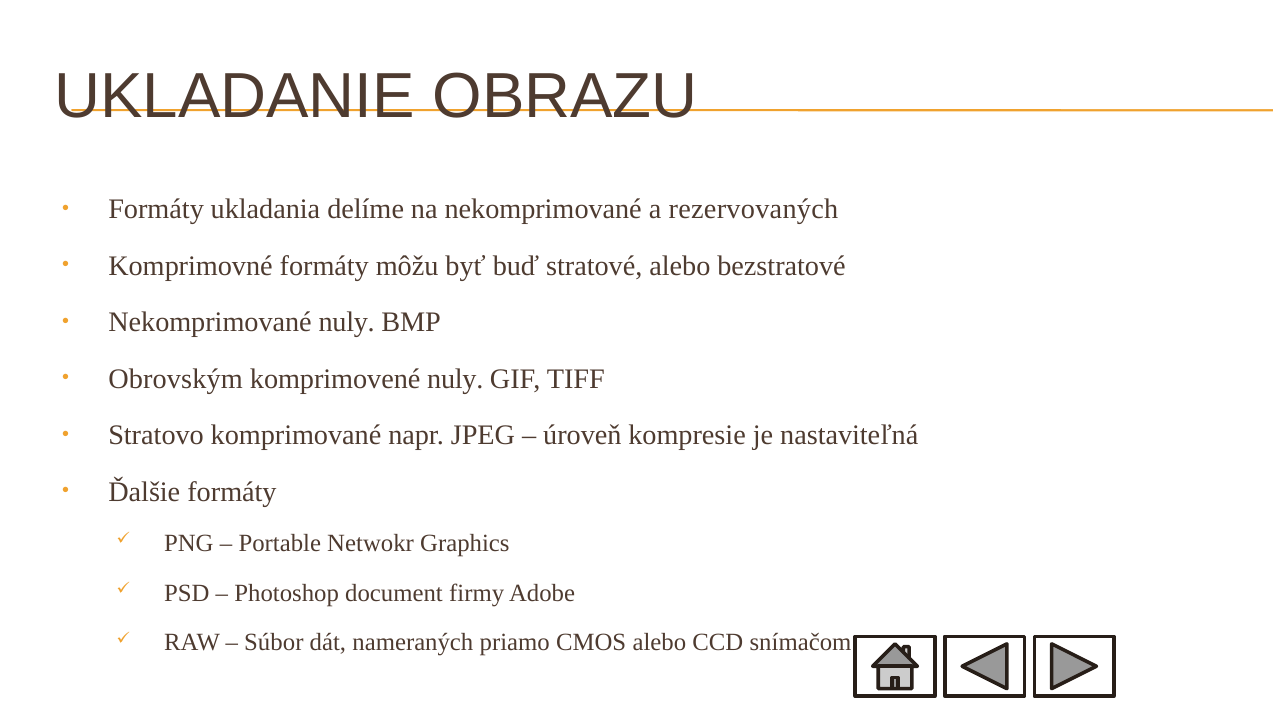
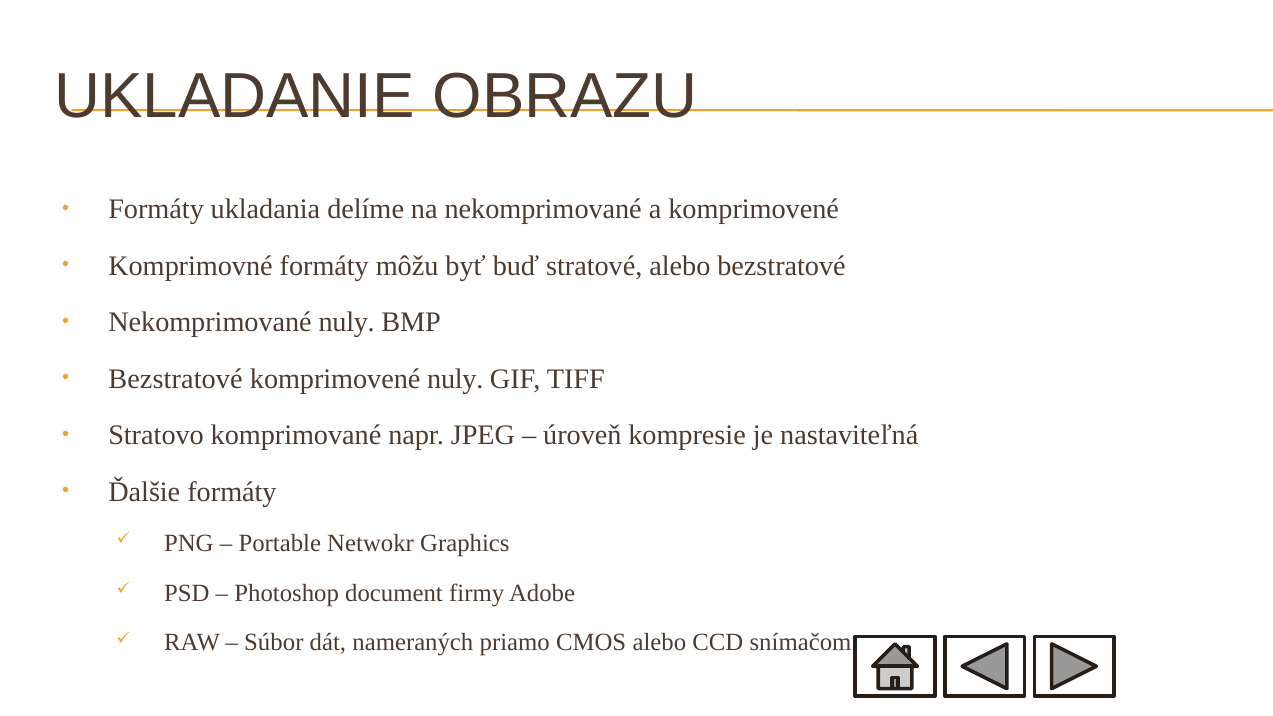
a rezervovaných: rezervovaných -> komprimovené
Obrovským at (176, 379): Obrovským -> Bezstratové
